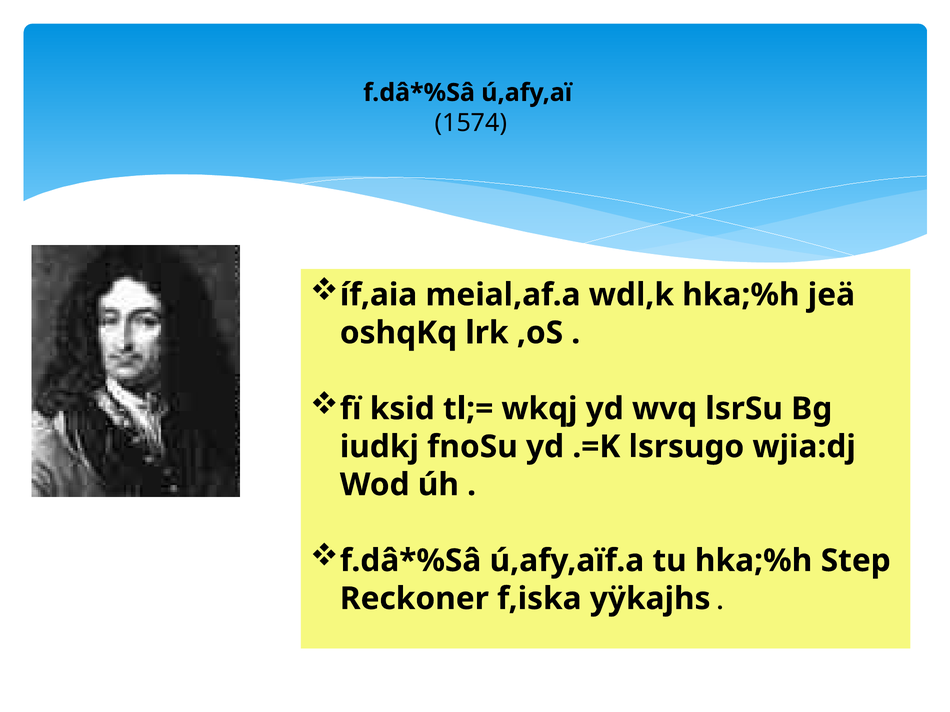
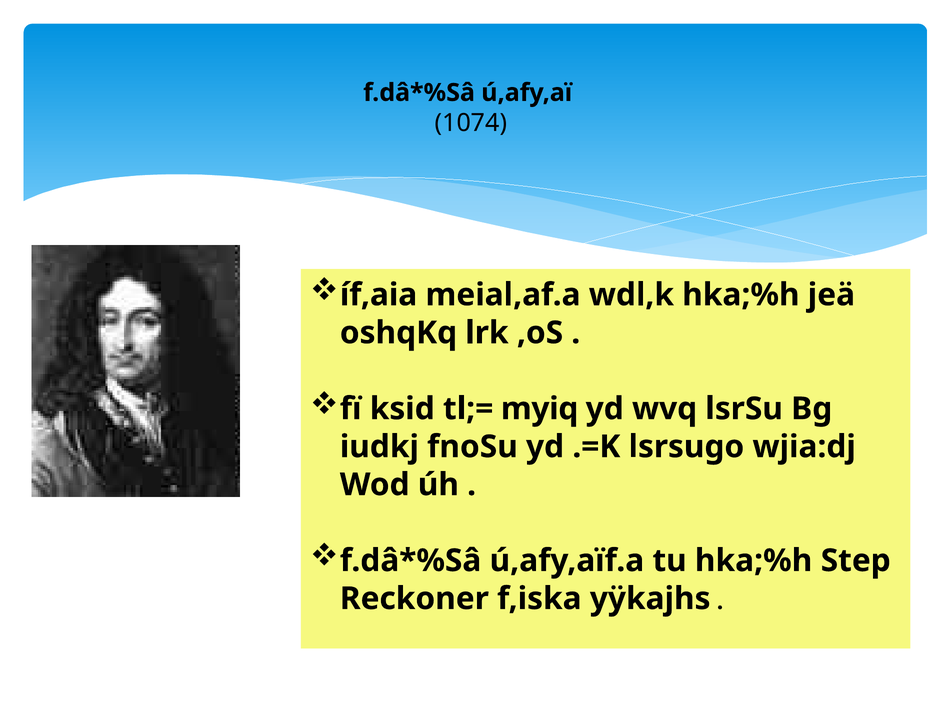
1574: 1574 -> 1074
wkqj: wkqj -> myiq
